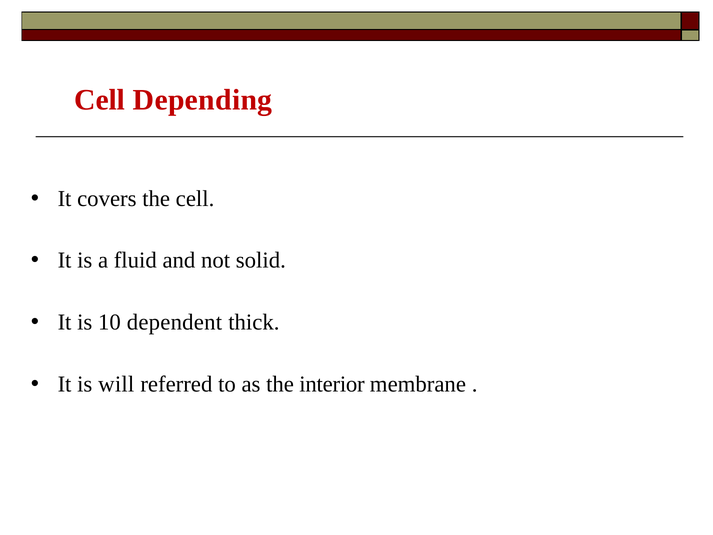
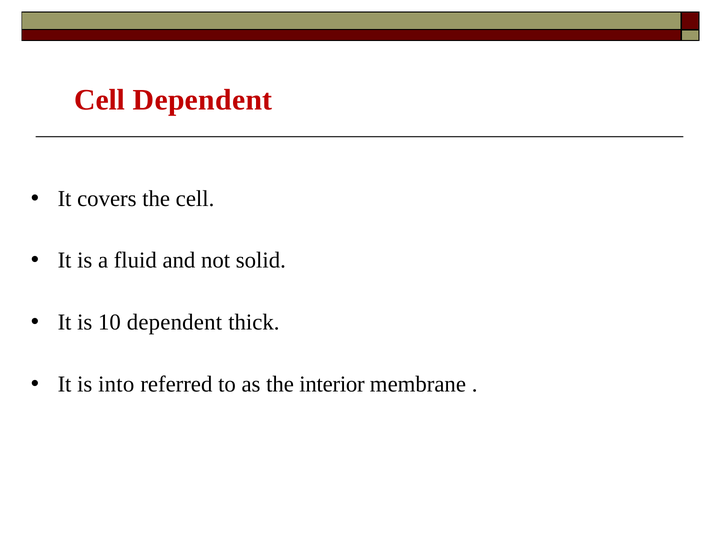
Cell Depending: Depending -> Dependent
will: will -> into
